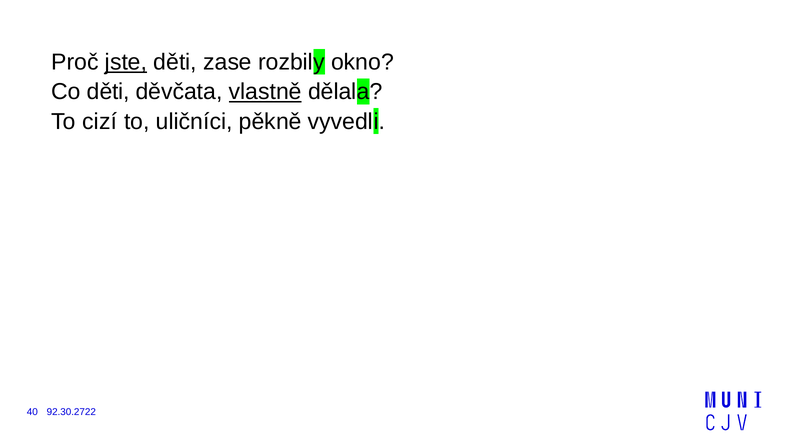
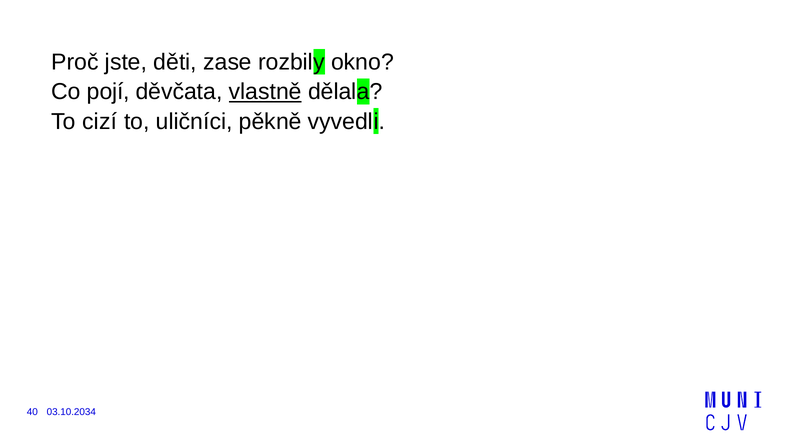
jste underline: present -> none
Co děti: děti -> pojí
92.30.2722: 92.30.2722 -> 03.10.2034
